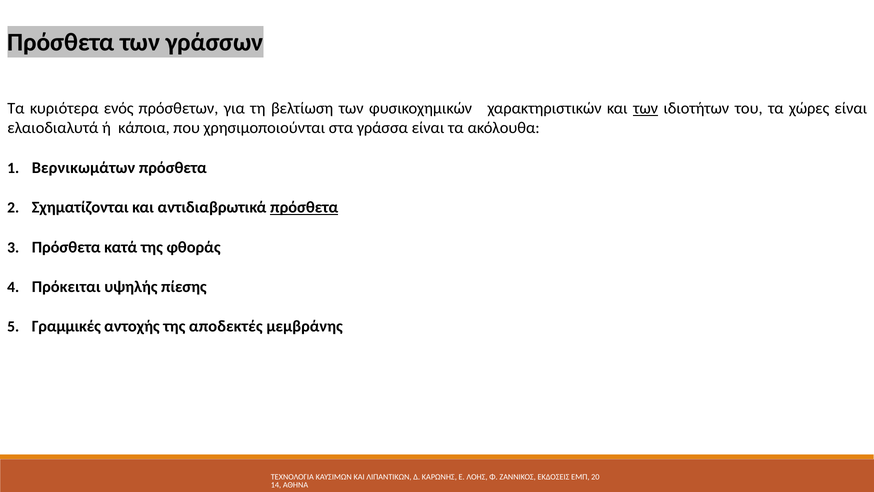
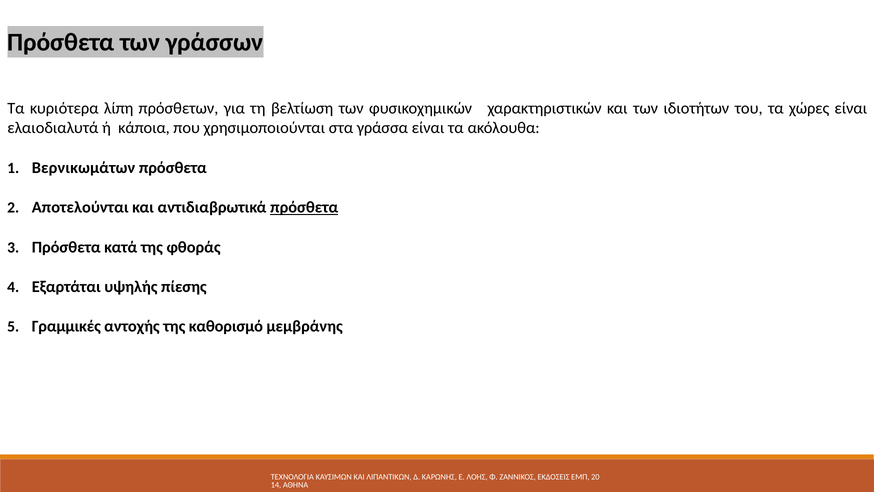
ενός: ενός -> λίπη
των at (646, 108) underline: present -> none
Σχηματίζονται: Σχηματίζονται -> Αποτελούνται
Πρόκειται: Πρόκειται -> Εξαρτάται
αποδεκτές: αποδεκτές -> καθορισμό
